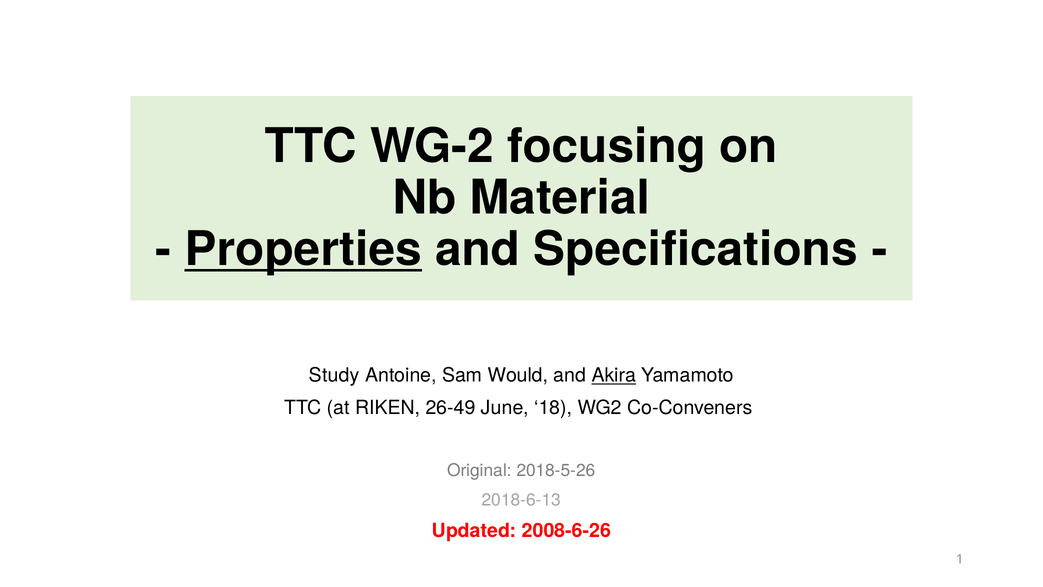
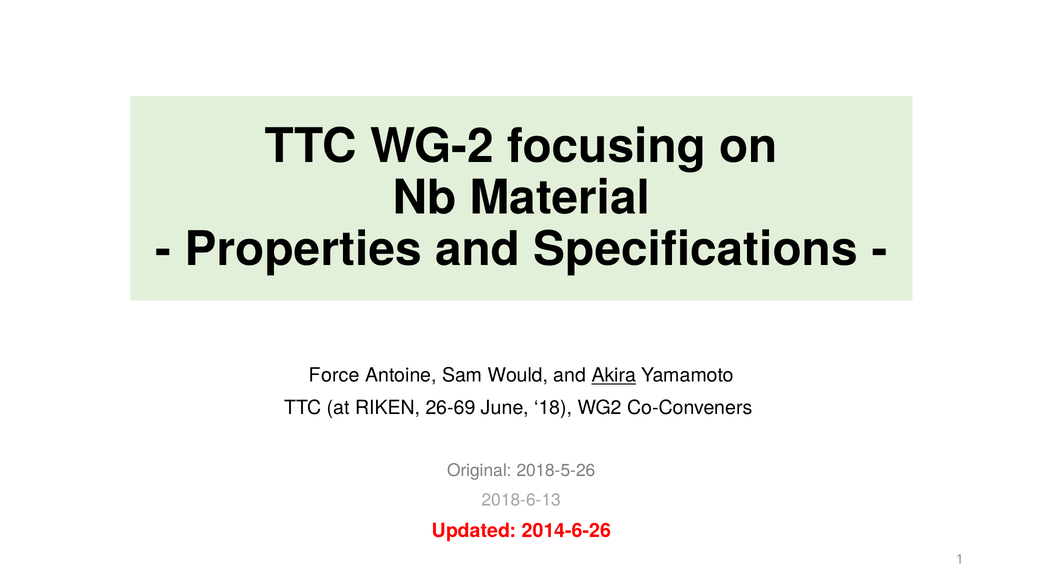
Properties underline: present -> none
Study: Study -> Force
26-49: 26-49 -> 26-69
2008-6-26: 2008-6-26 -> 2014-6-26
